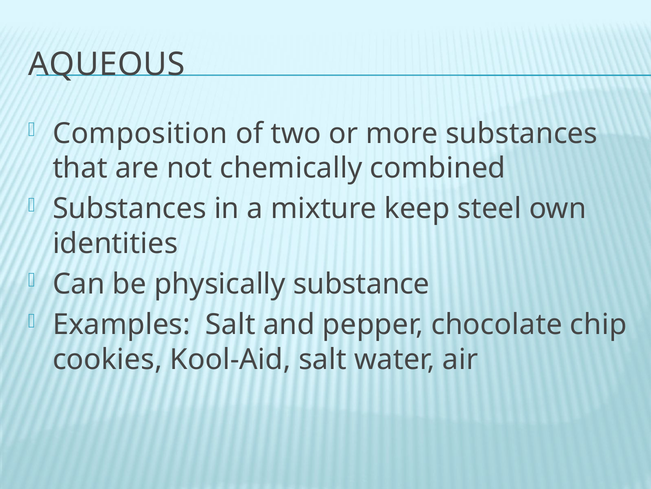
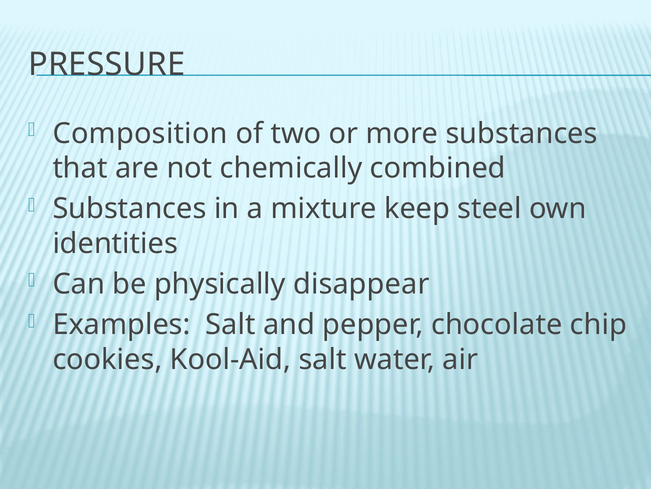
AQUEOUS: AQUEOUS -> PRESSURE
substance: substance -> disappear
